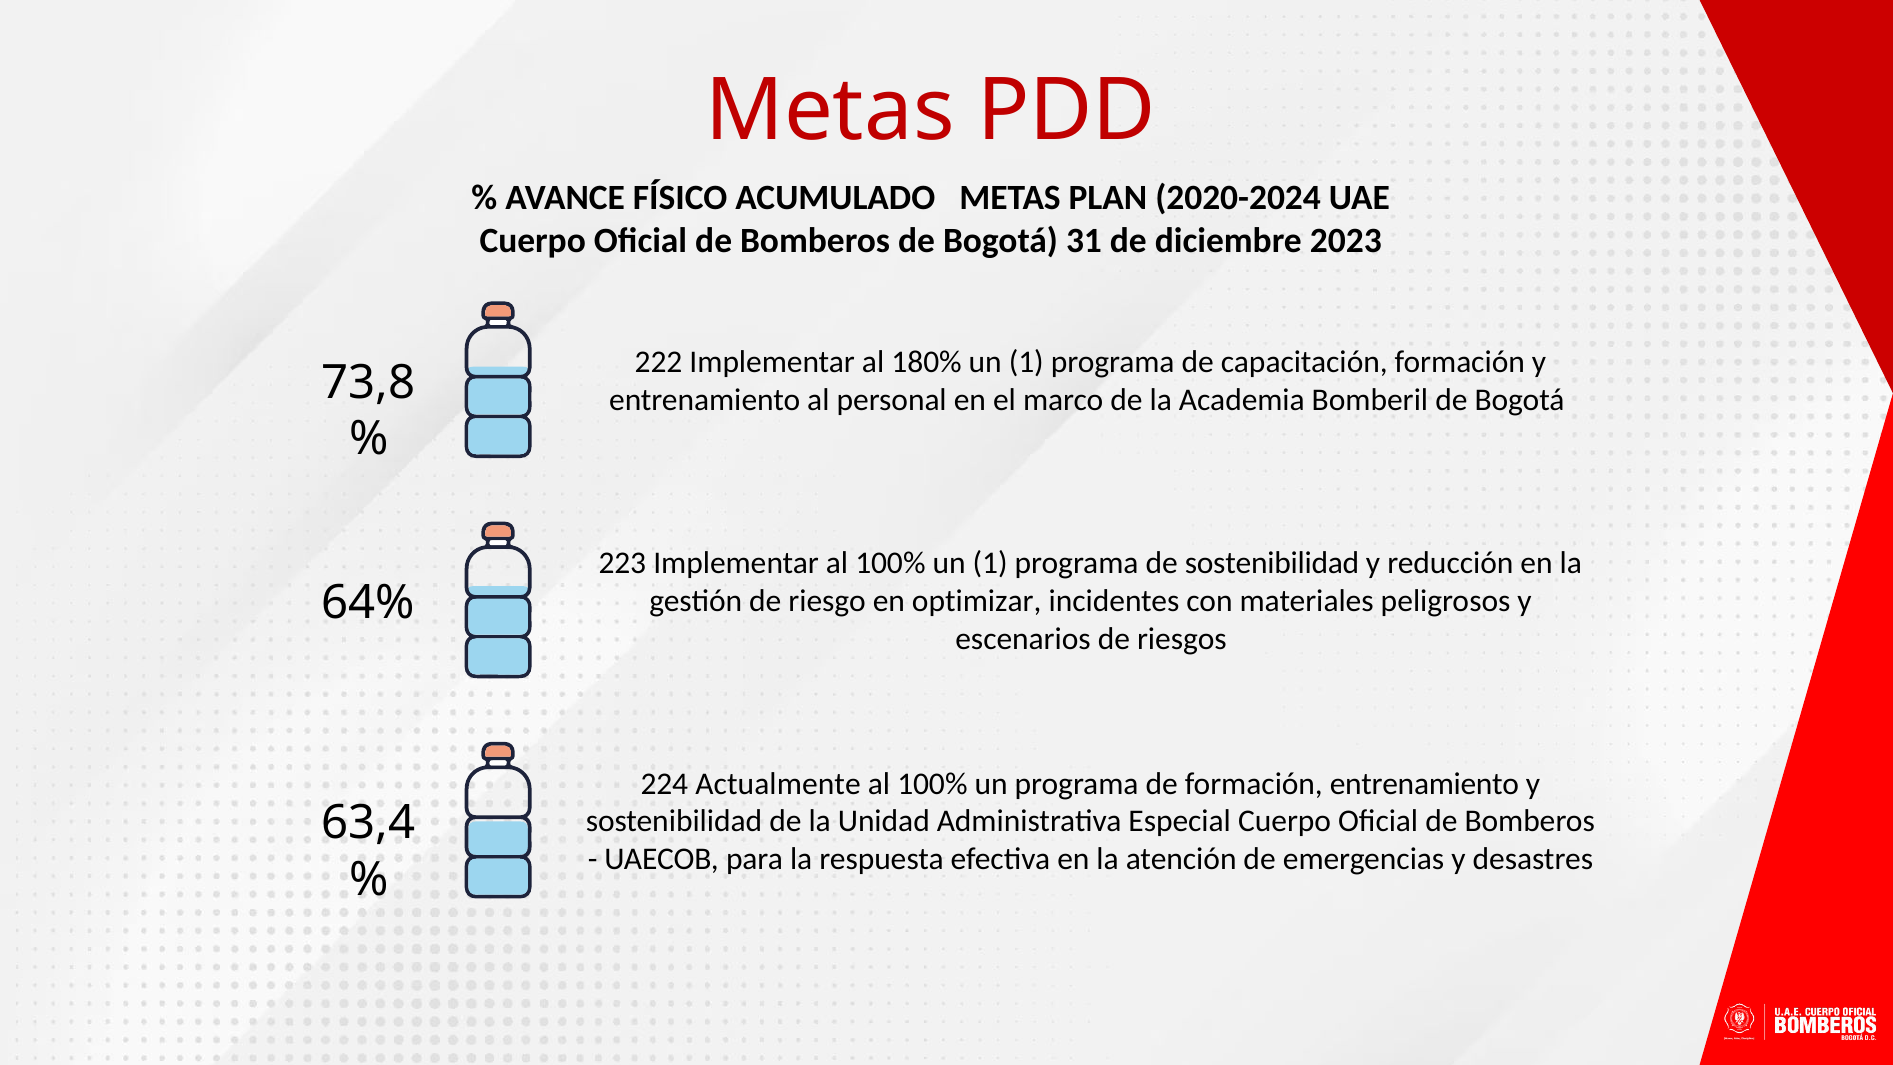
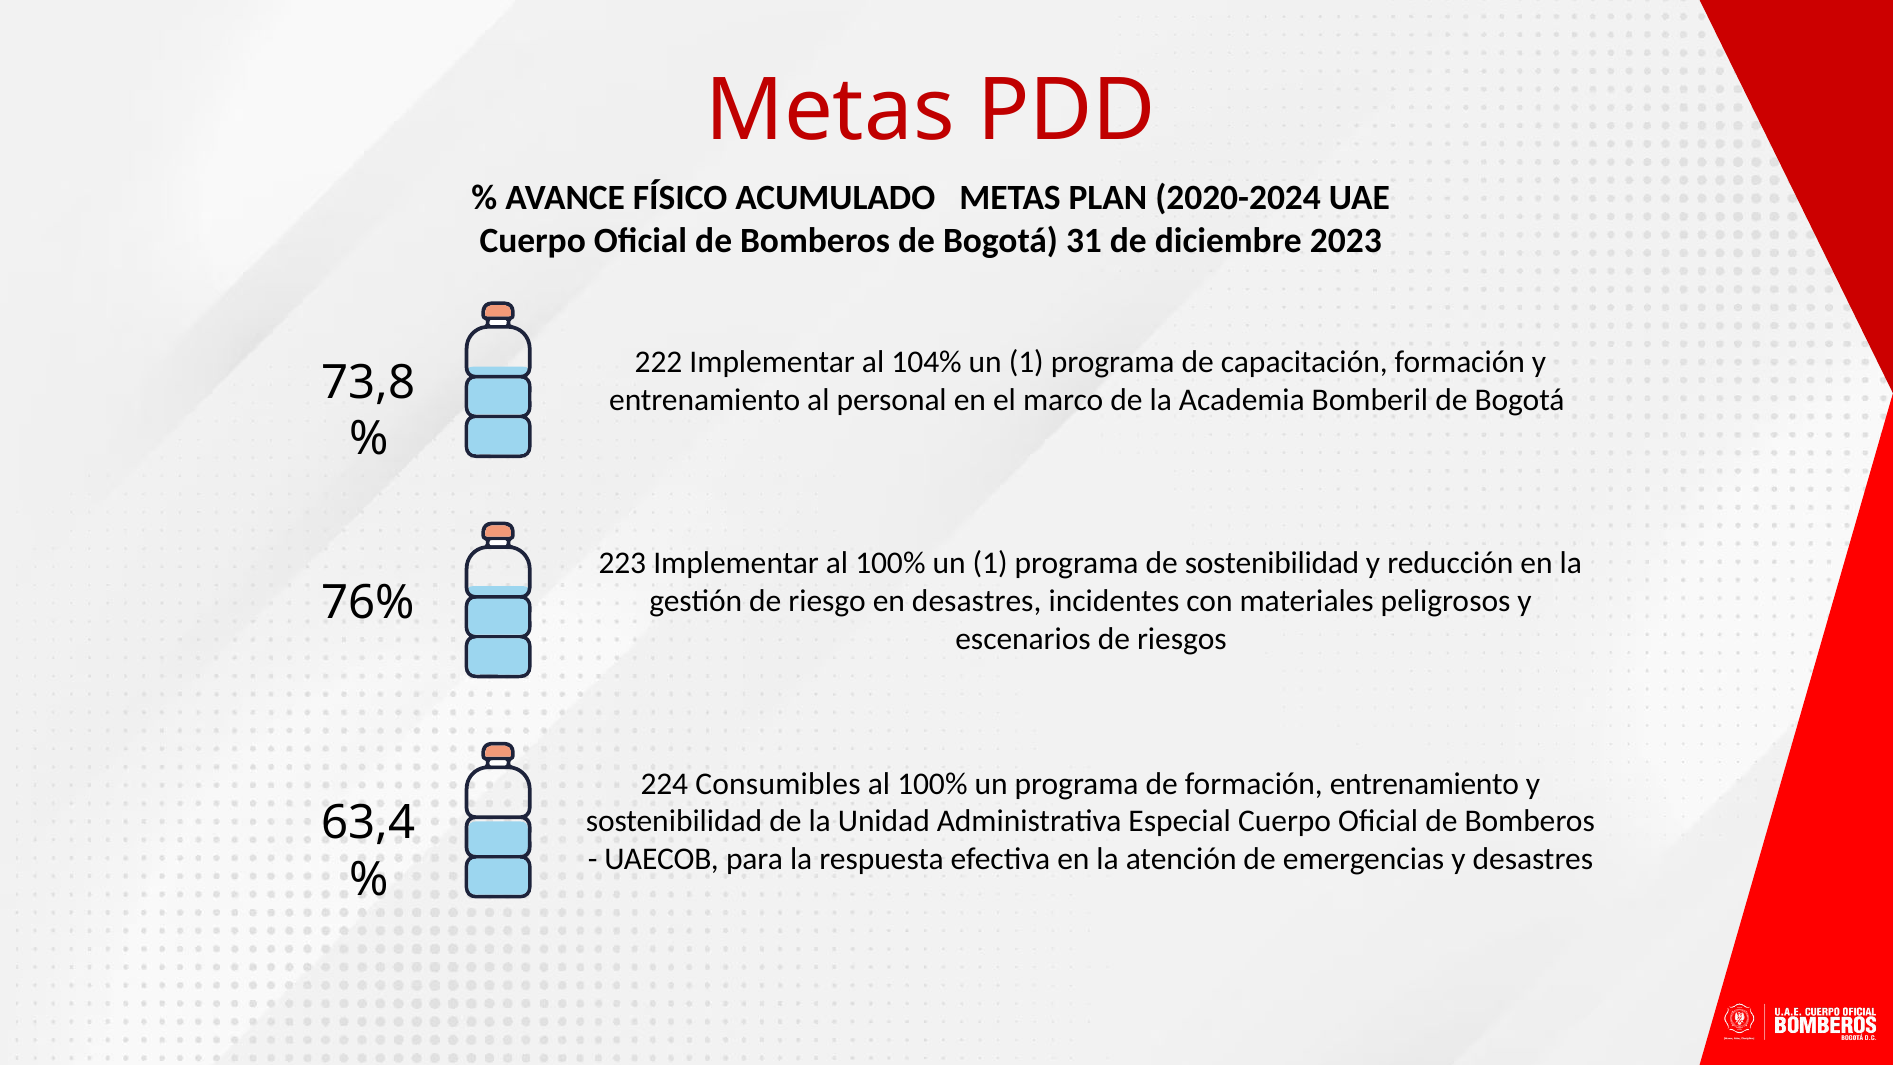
180%: 180% -> 104%
en optimizar: optimizar -> desastres
64%: 64% -> 76%
Actualmente: Actualmente -> Consumibles
